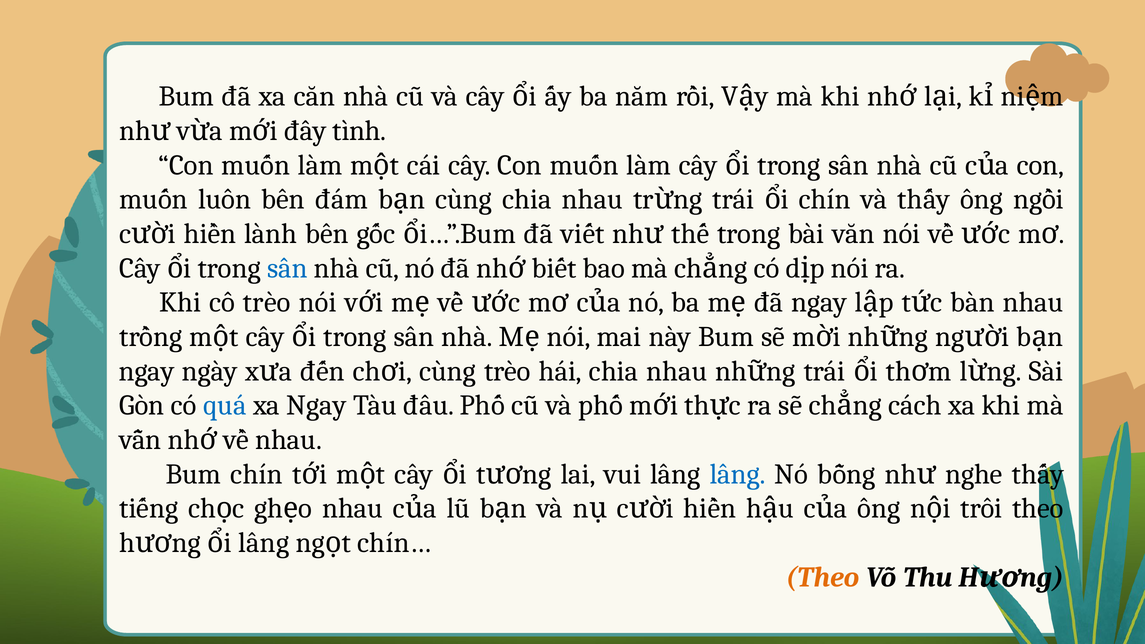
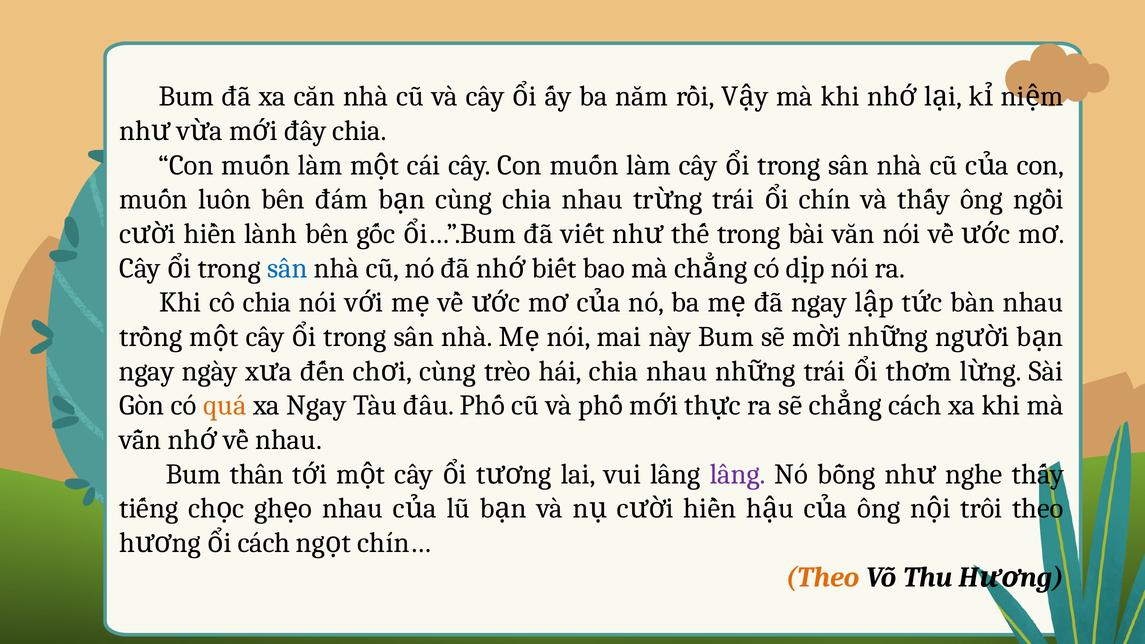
đây tình: tình -> chia
cô trèo: trèo -> chia
quá colour: blue -> orange
Bum chín: chín -> thân
lâng at (738, 474) colour: blue -> purple
lâng at (264, 543): lâng -> cách
